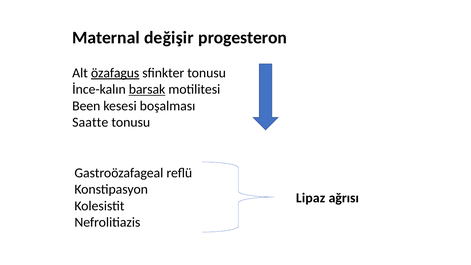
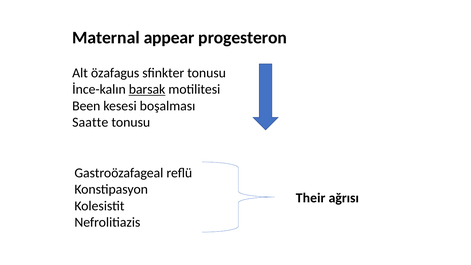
değişir: değişir -> appear
özafagus underline: present -> none
Lipaz: Lipaz -> Their
